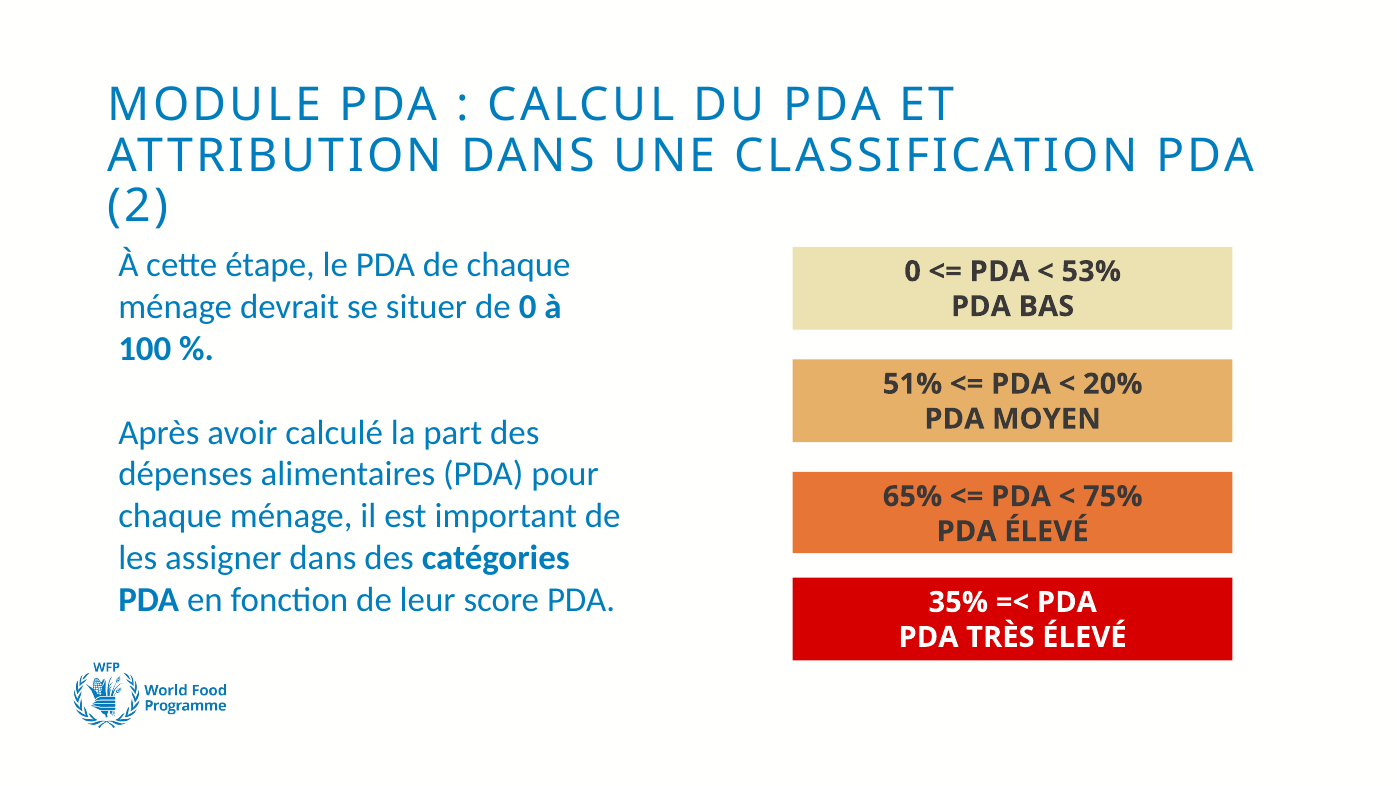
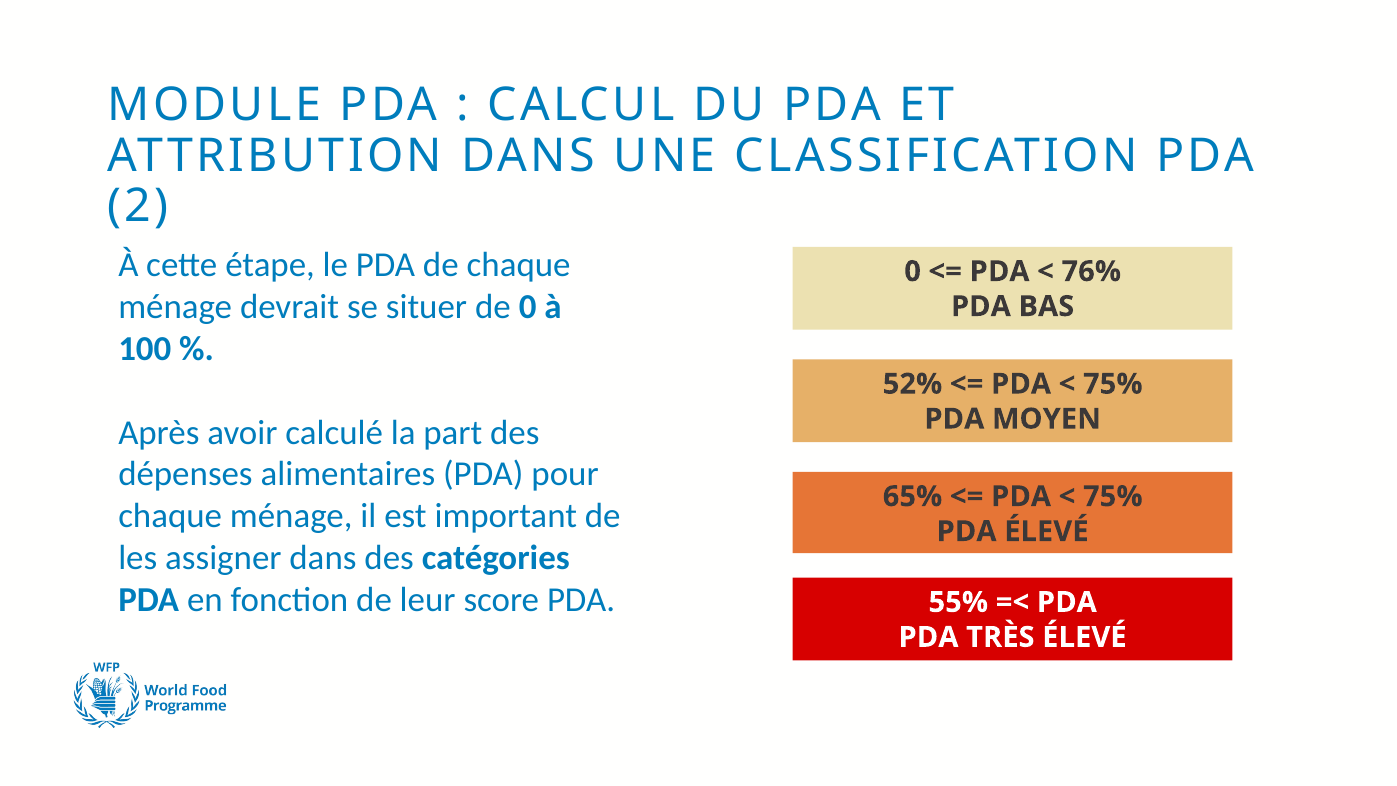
53%: 53% -> 76%
51%: 51% -> 52%
20% at (1113, 384): 20% -> 75%
35%: 35% -> 55%
